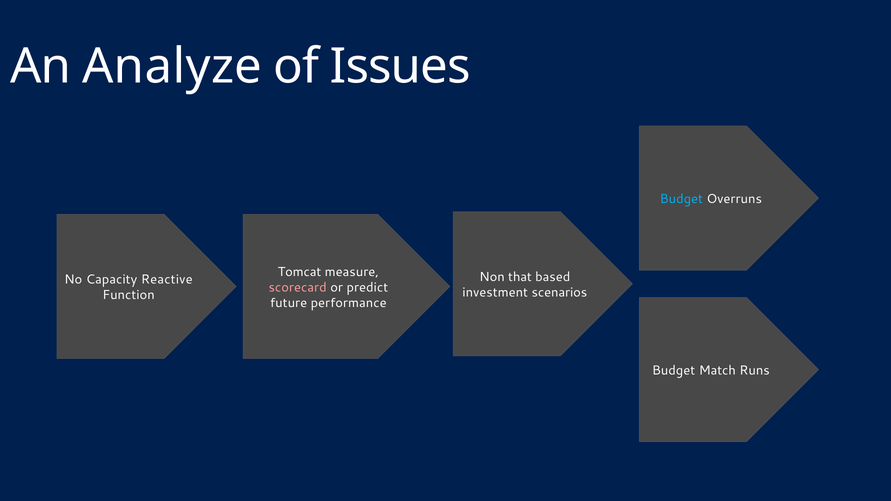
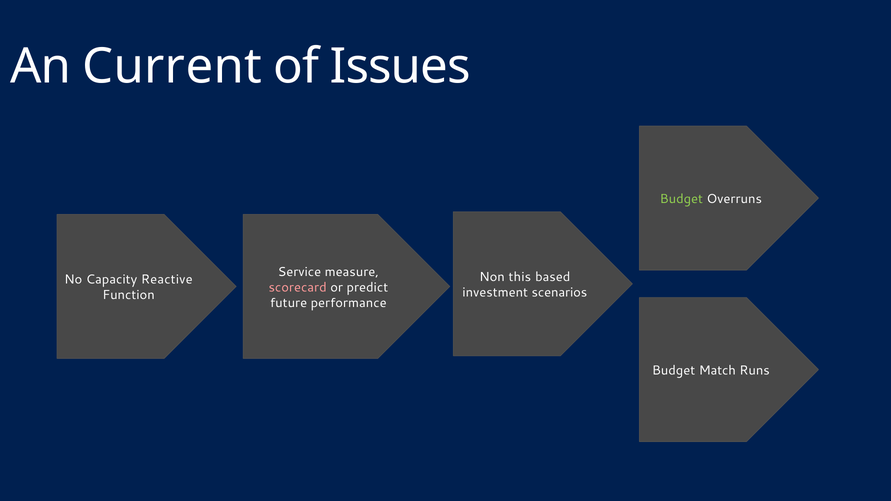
Analyze: Analyze -> Current
Budget at (681, 199) colour: light blue -> light green
Tomcat: Tomcat -> Service
that: that -> this
